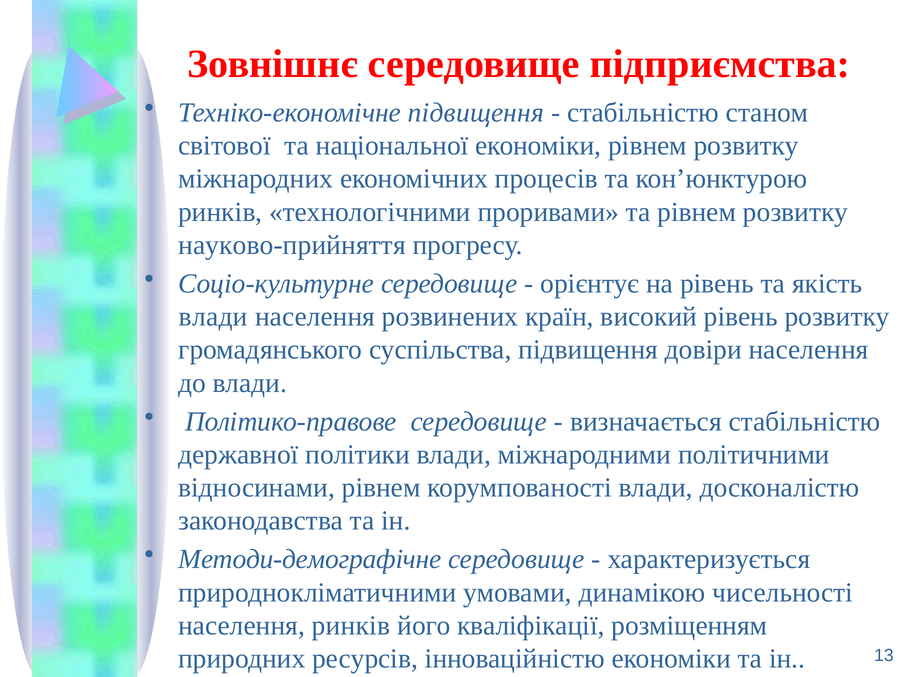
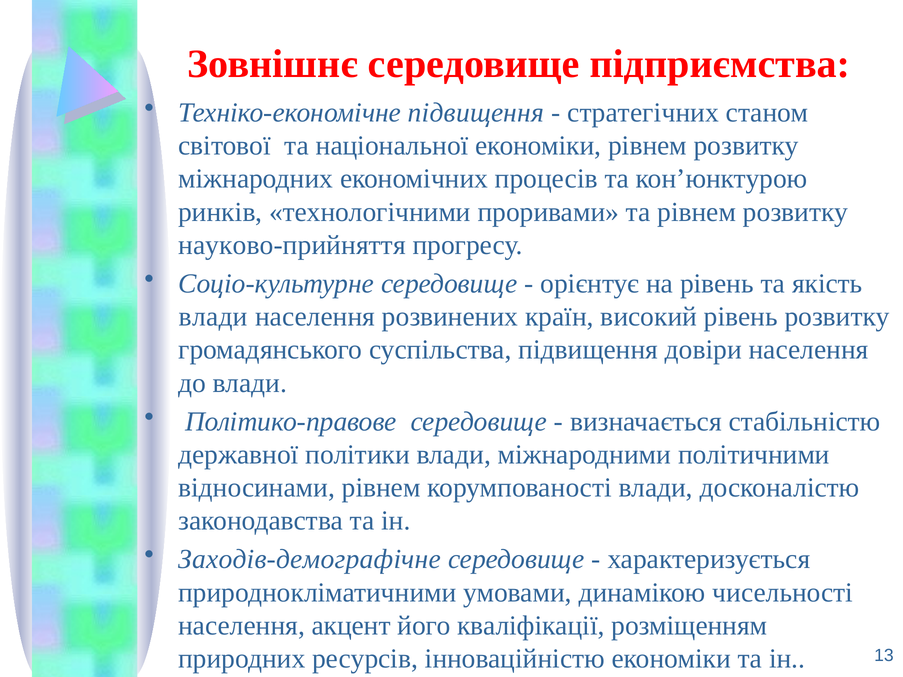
стабільністю at (643, 113): стабільністю -> стратегічних
Методи-демографічне: Методи-демографічне -> Заходів-демографічне
населення ринків: ринків -> акцент
